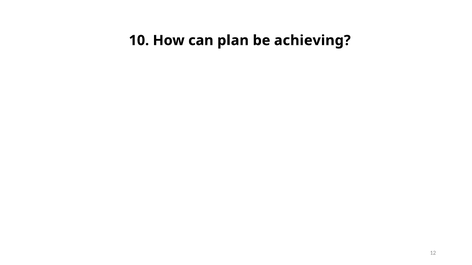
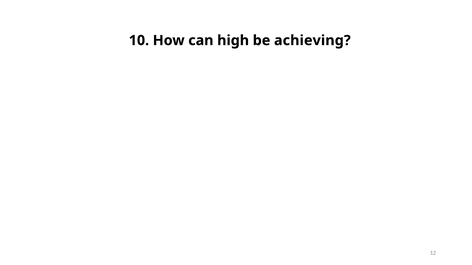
plan: plan -> high
